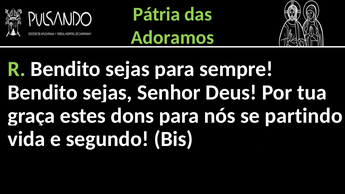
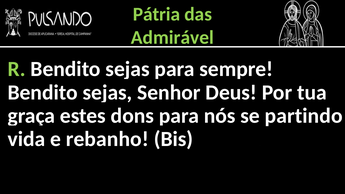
Adoramos: Adoramos -> Admirável
segundo: segundo -> rebanho
